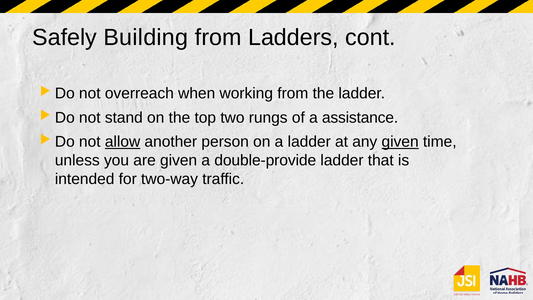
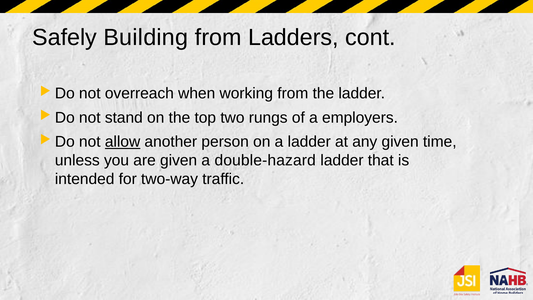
assistance: assistance -> employers
given at (400, 142) underline: present -> none
double-provide: double-provide -> double-hazard
